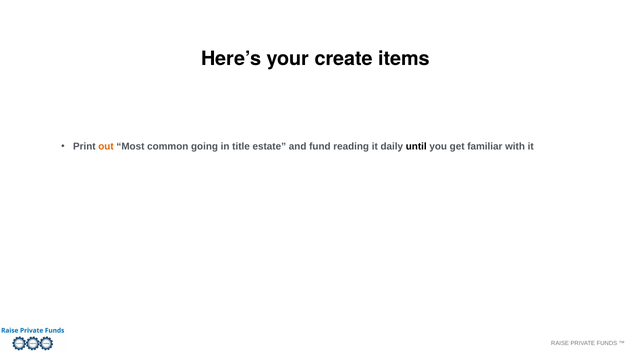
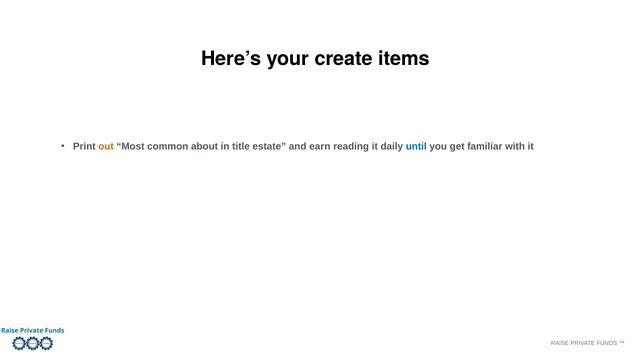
going: going -> about
fund: fund -> earn
until colour: black -> blue
